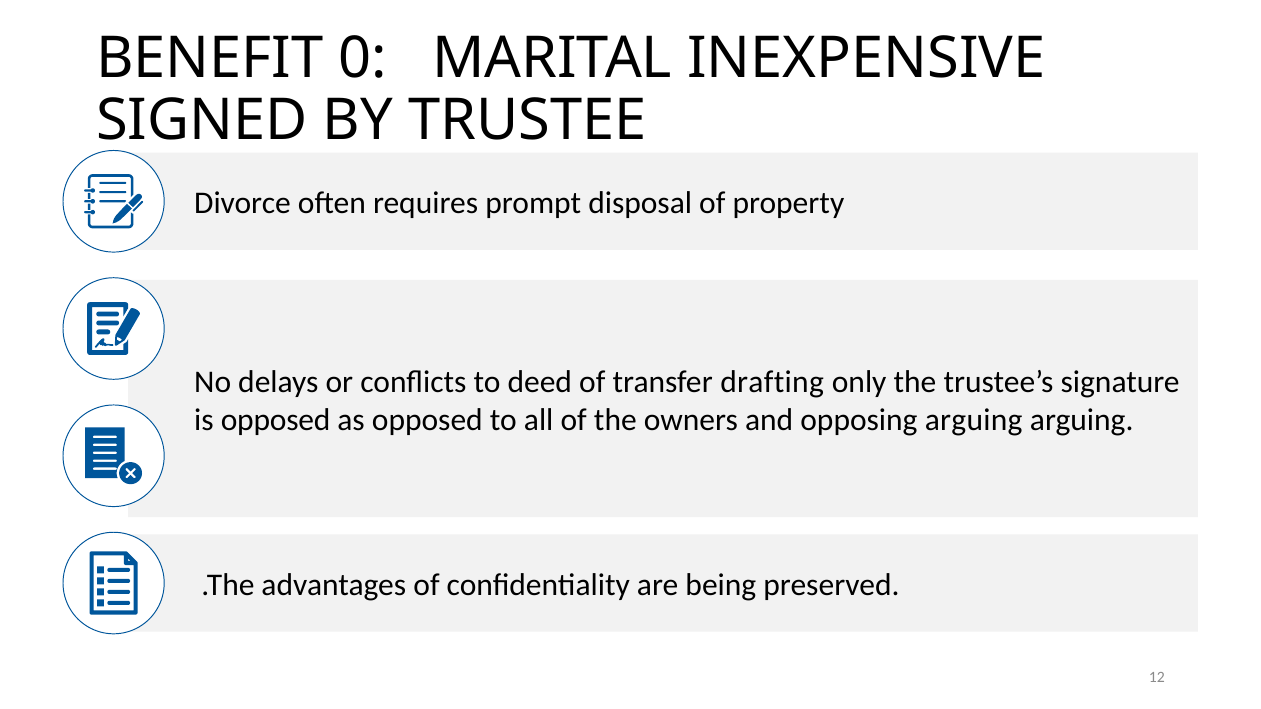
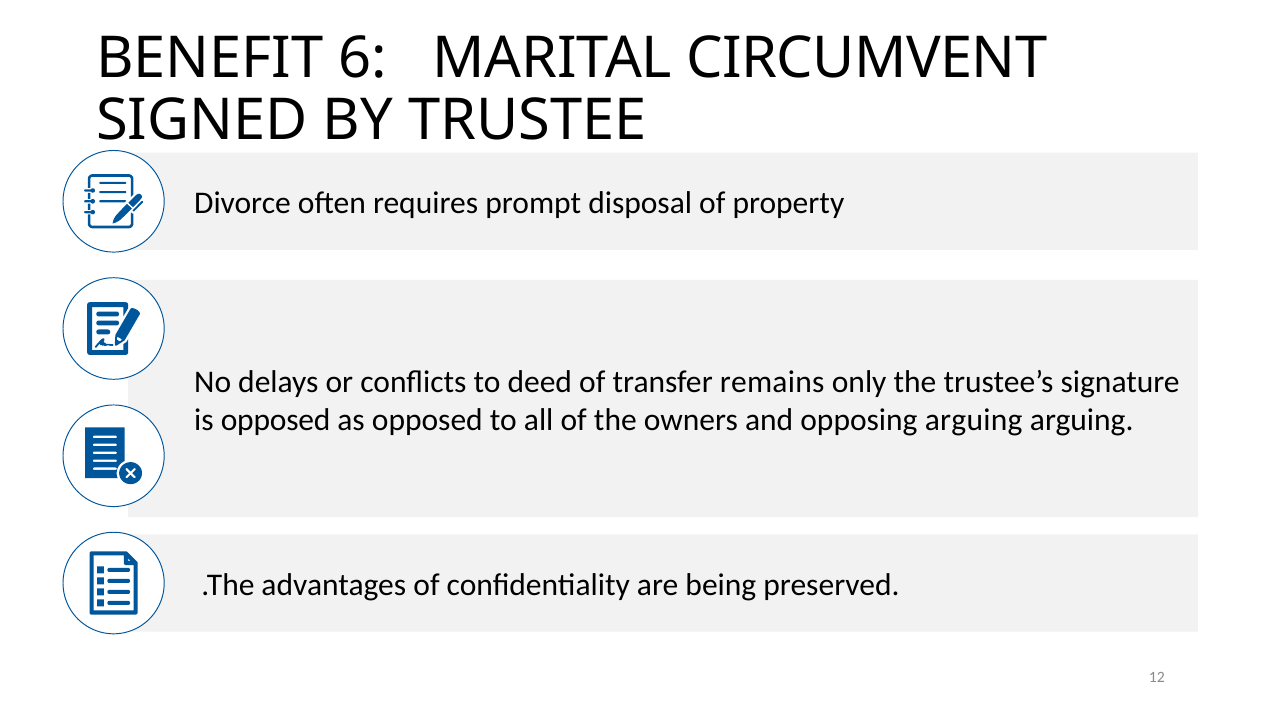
0: 0 -> 6
INEXPENSIVE: INEXPENSIVE -> CIRCUMVENT
drafting: drafting -> remains
